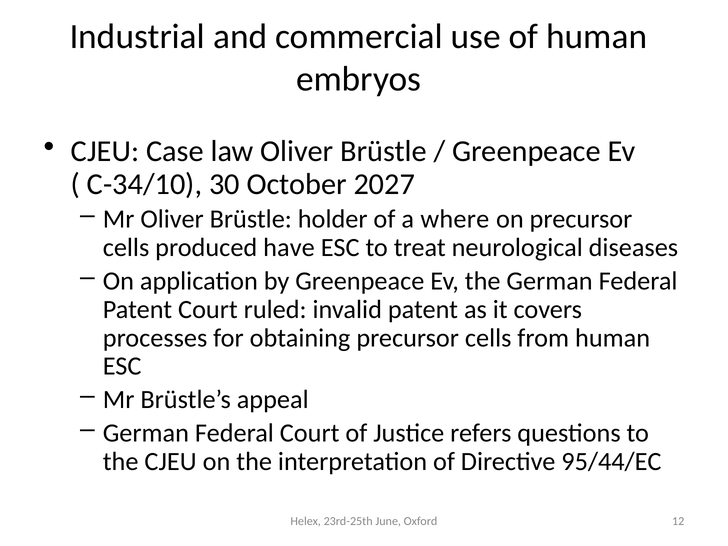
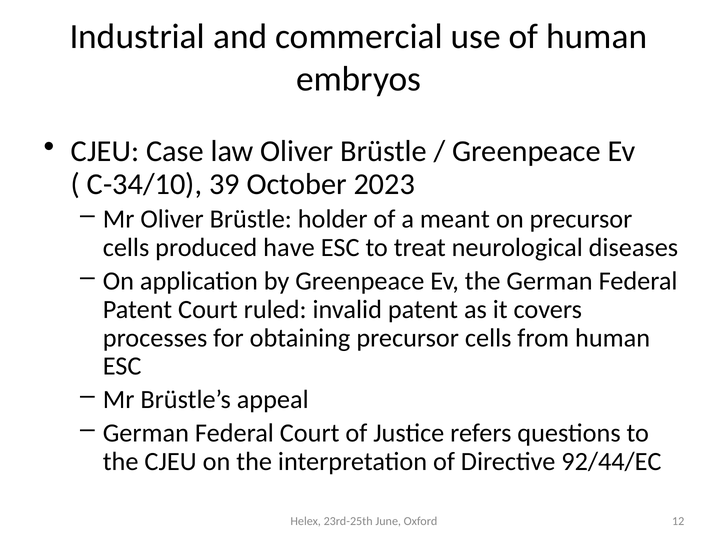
30: 30 -> 39
2027: 2027 -> 2023
where: where -> meant
95/44/EC: 95/44/EC -> 92/44/EC
